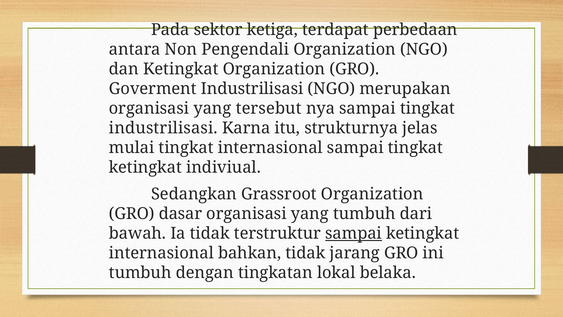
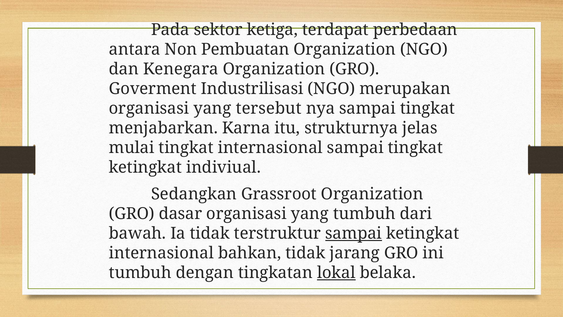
Pengendali: Pengendali -> Pembuatan
dan Ketingkat: Ketingkat -> Kenegara
industrilisasi at (163, 128): industrilisasi -> menjabarkan
lokal underline: none -> present
